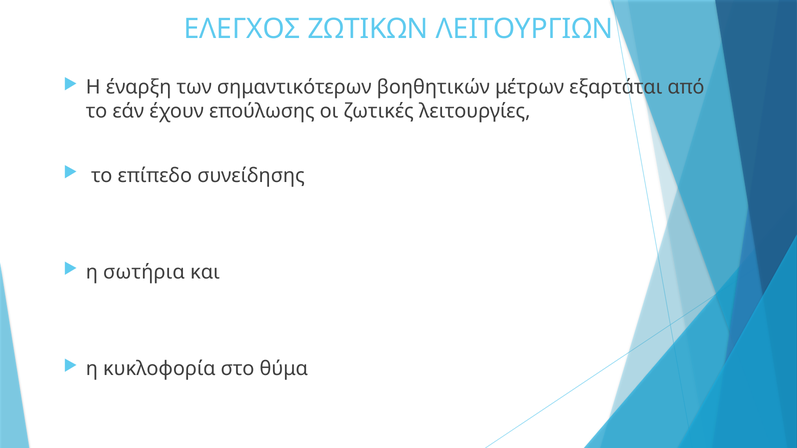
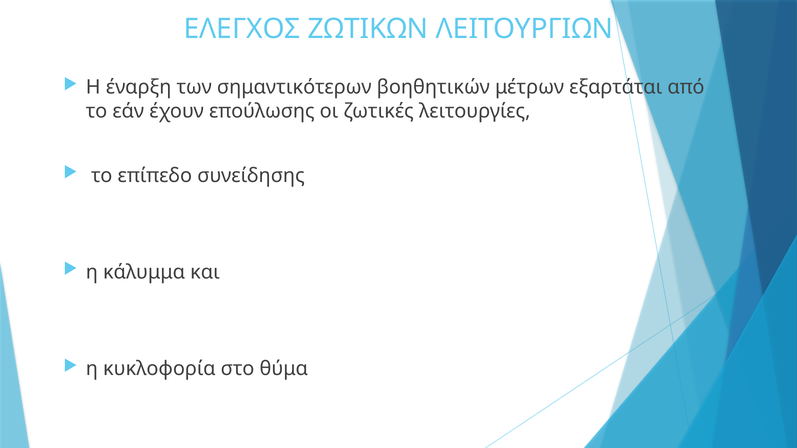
σωτήρια: σωτήρια -> κάλυμμα
